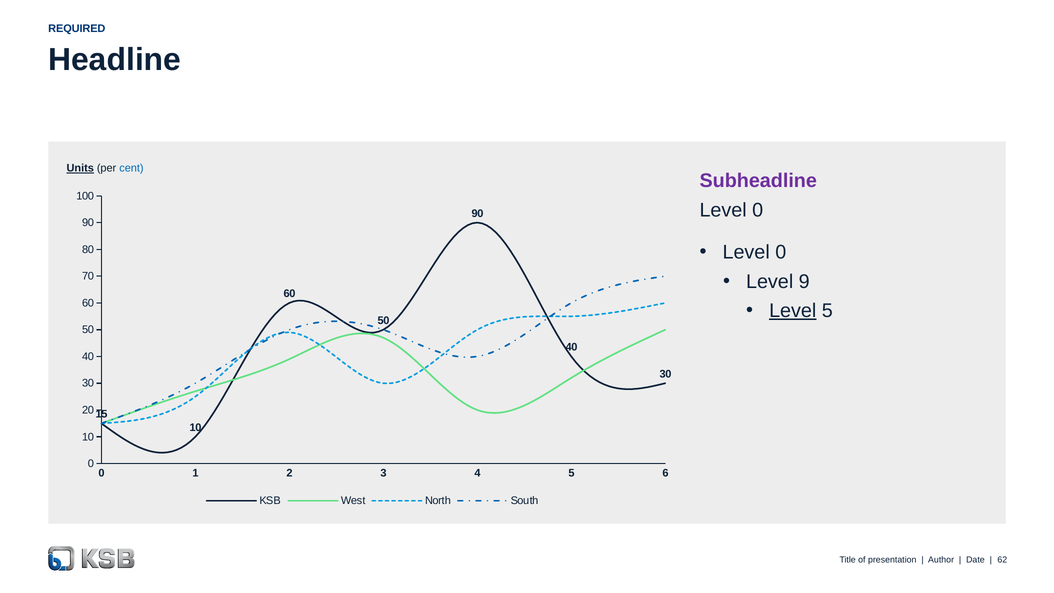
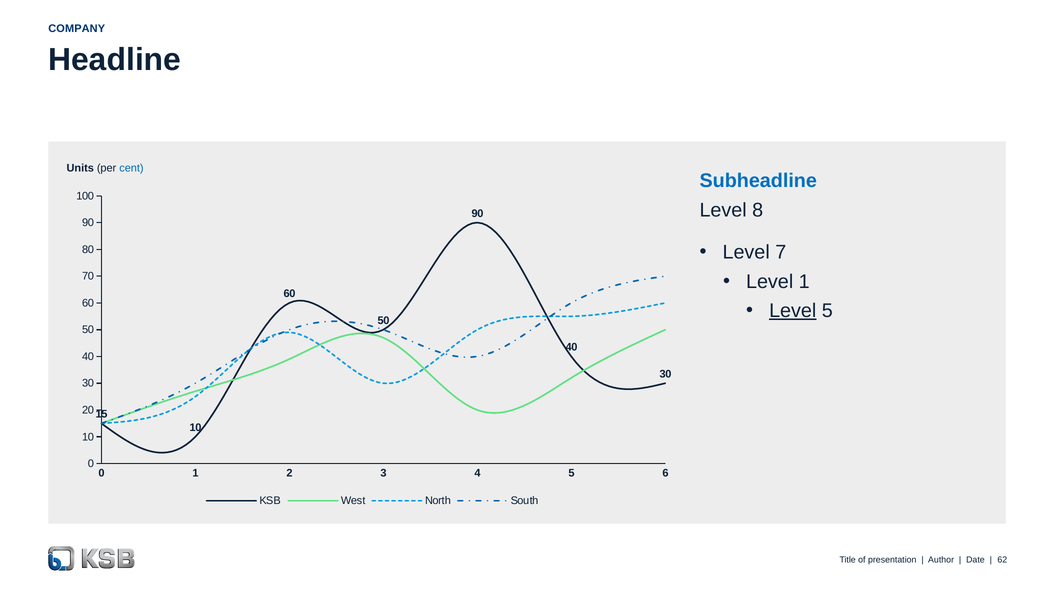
REQUIRED: REQUIRED -> COMPANY
Units underline: present -> none
Subheadline colour: purple -> blue
0 at (758, 210): 0 -> 8
0 at (781, 252): 0 -> 7
Level 9: 9 -> 1
